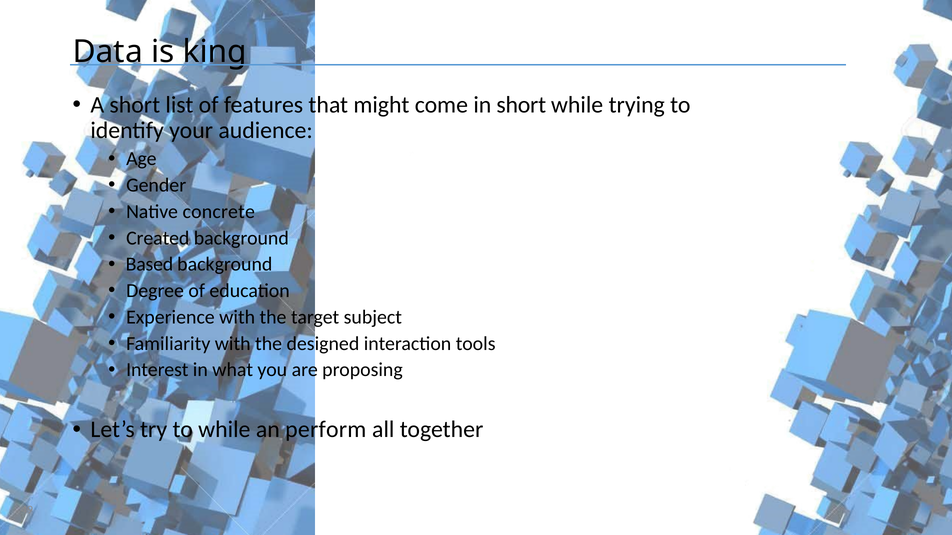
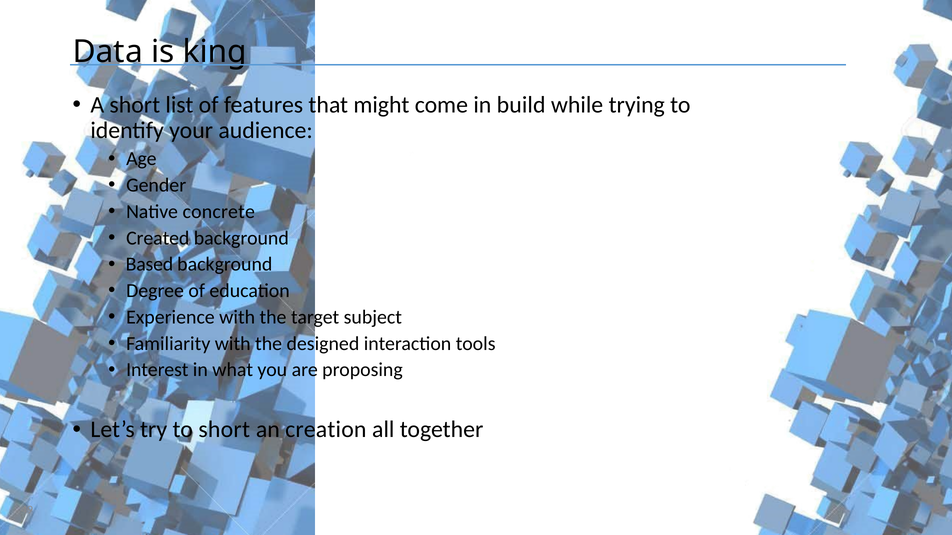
in short: short -> build
to while: while -> short
perform: perform -> creation
